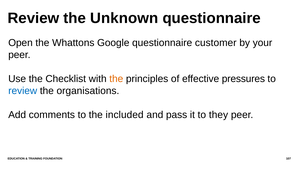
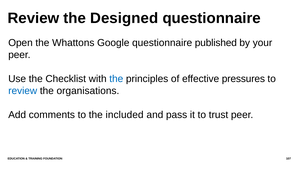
Unknown: Unknown -> Designed
customer: customer -> published
the at (116, 79) colour: orange -> blue
they: they -> trust
